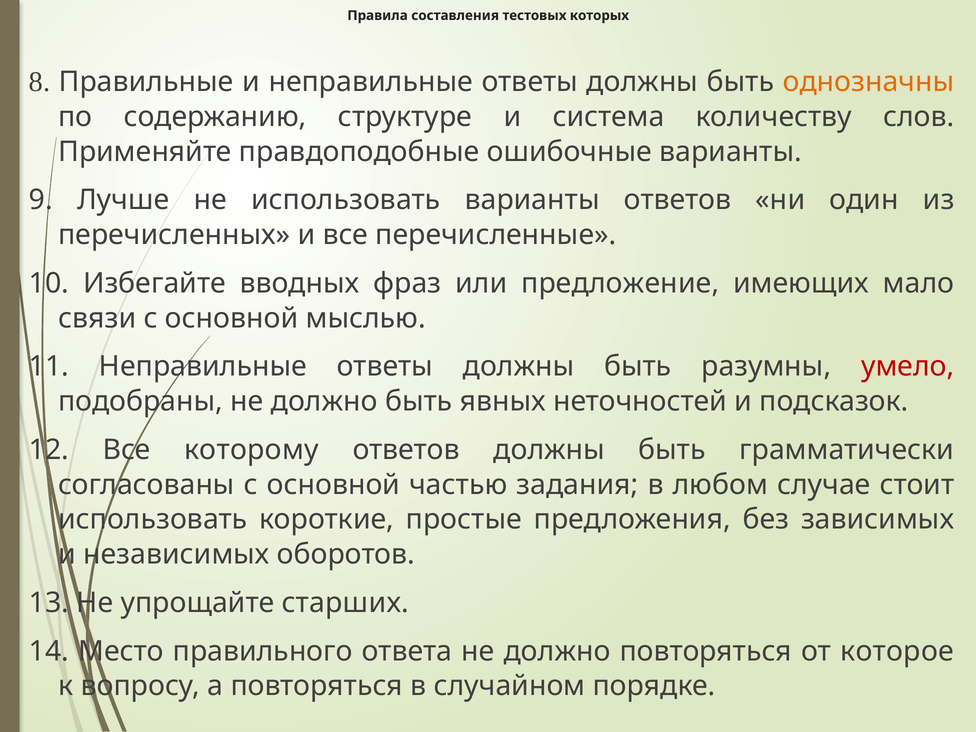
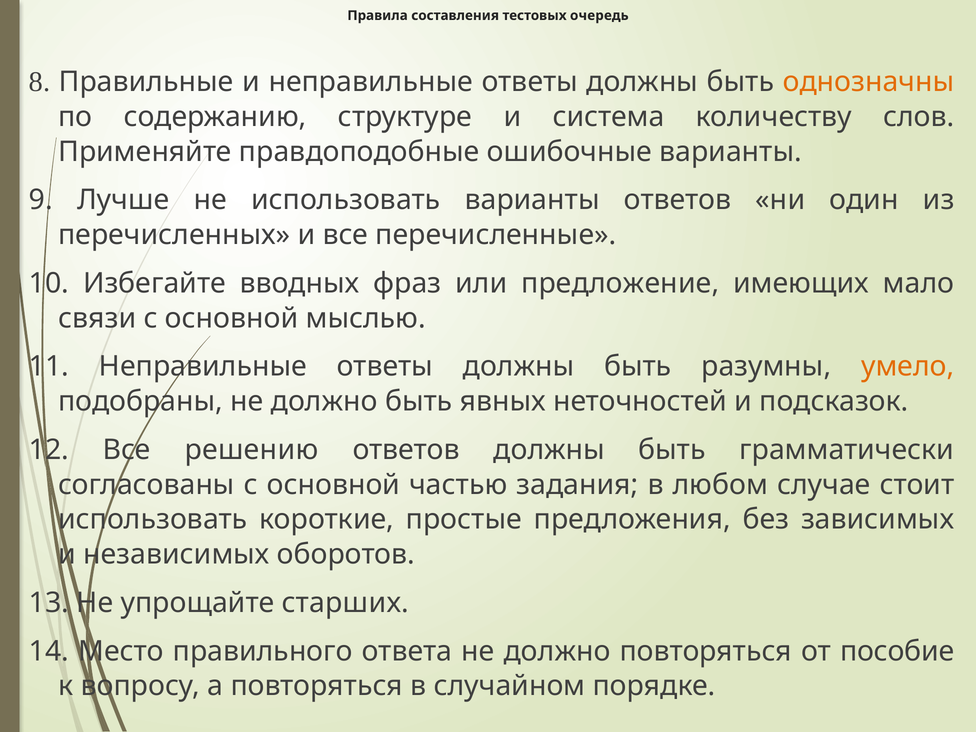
которых: которых -> очередь
умело colour: red -> orange
которому: которому -> решению
которое: которое -> пособие
